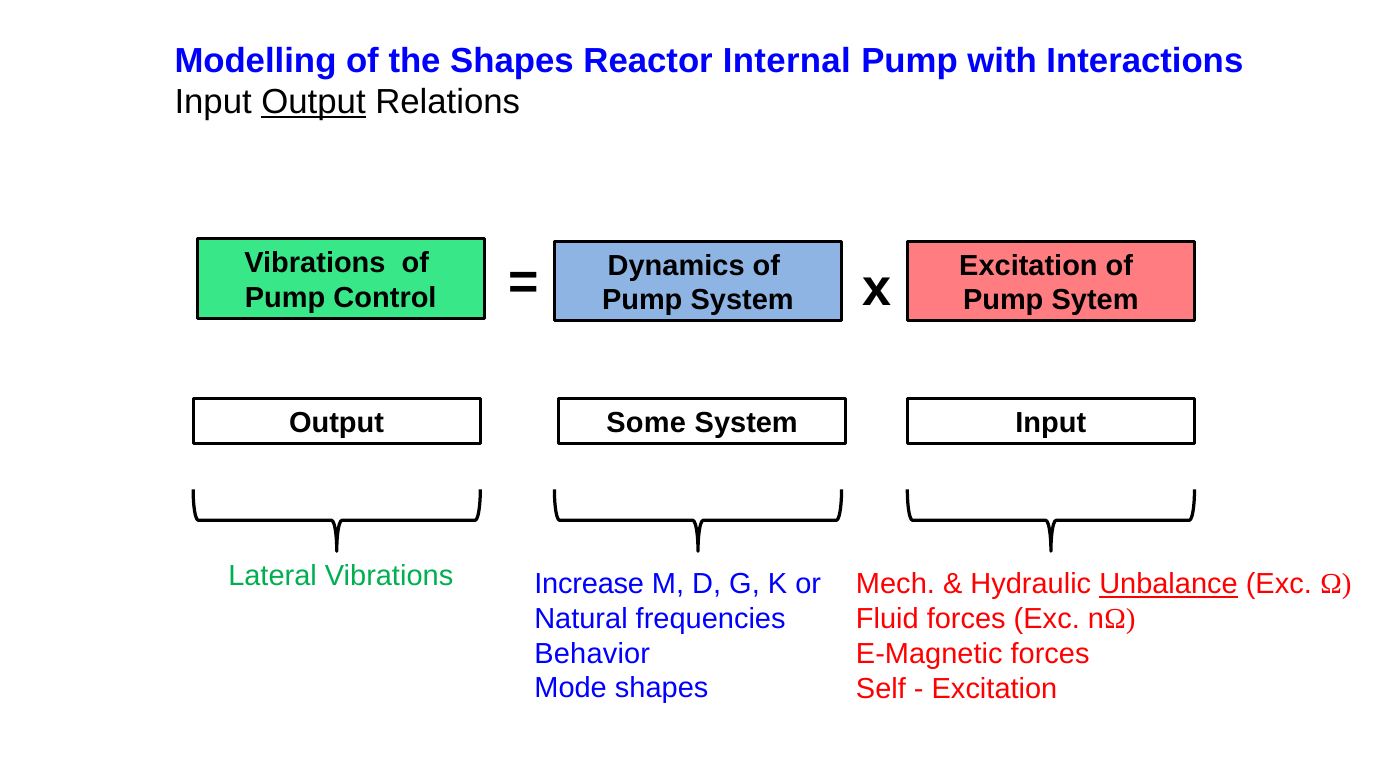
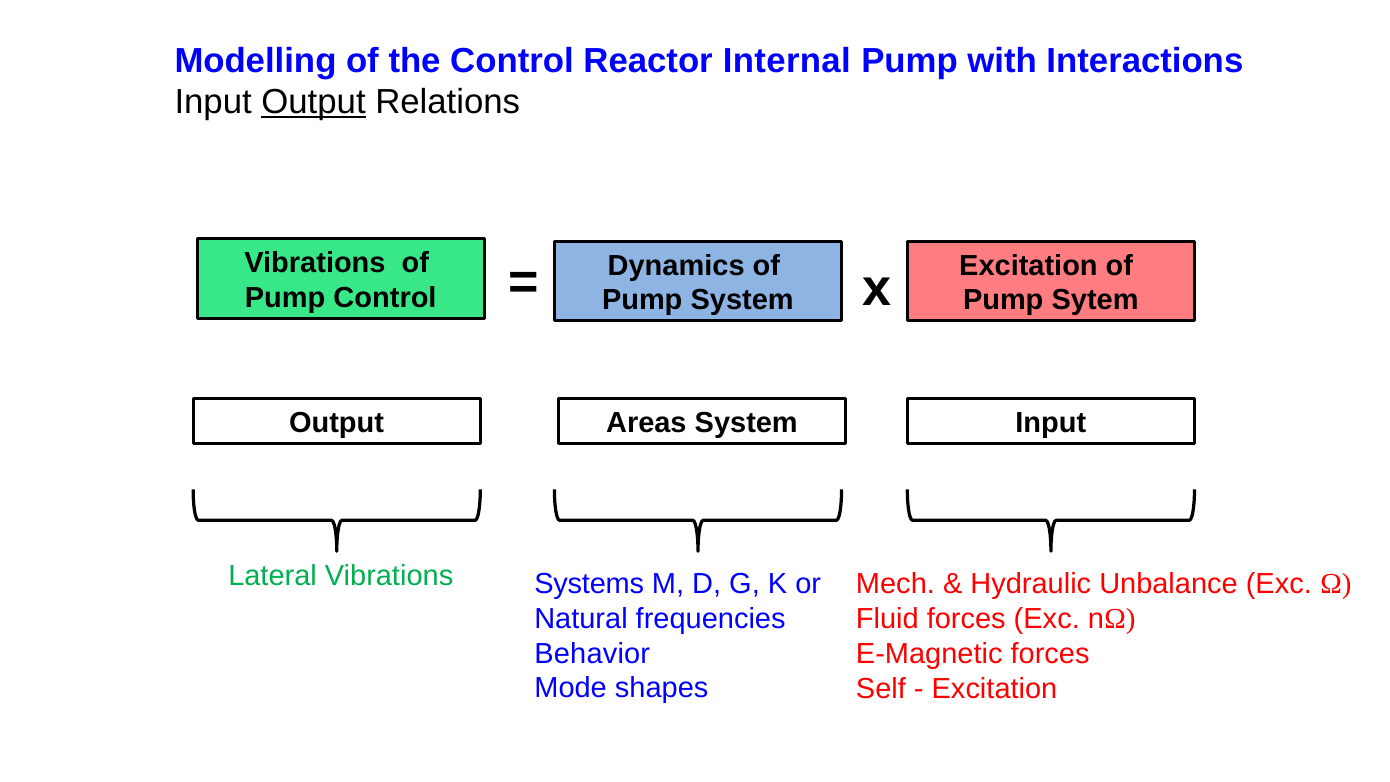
the Shapes: Shapes -> Control
Some: Some -> Areas
Increase: Increase -> Systems
Unbalance underline: present -> none
